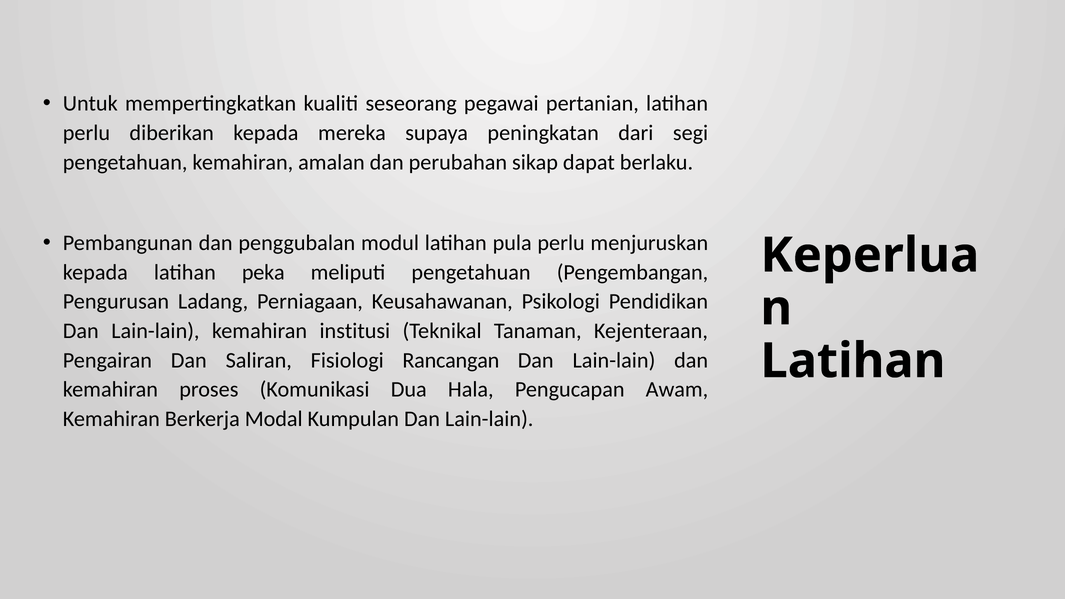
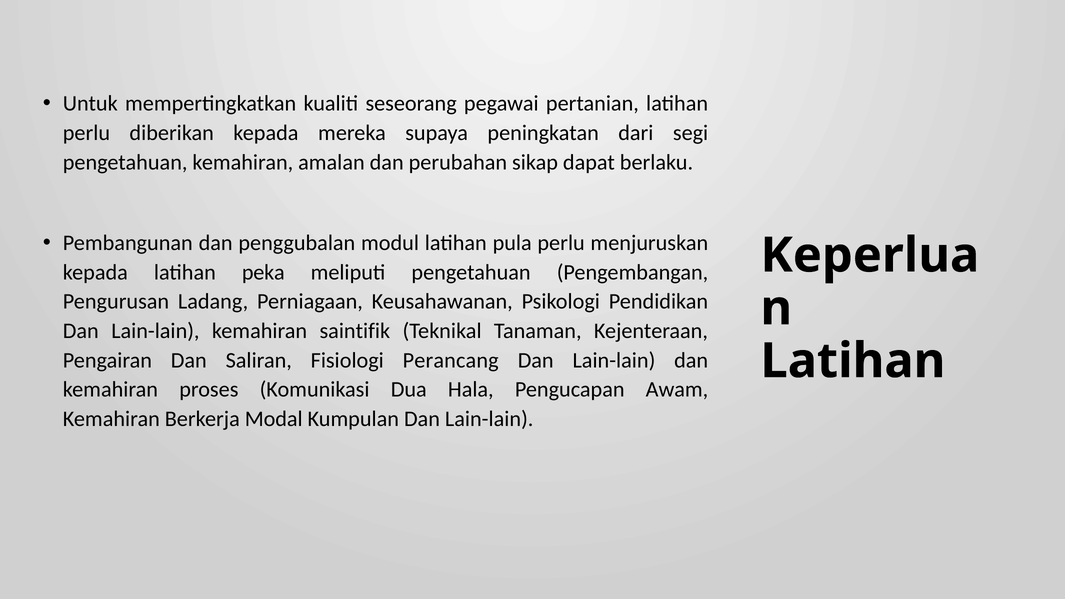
institusi: institusi -> saintifik
Rancangan: Rancangan -> Perancang
